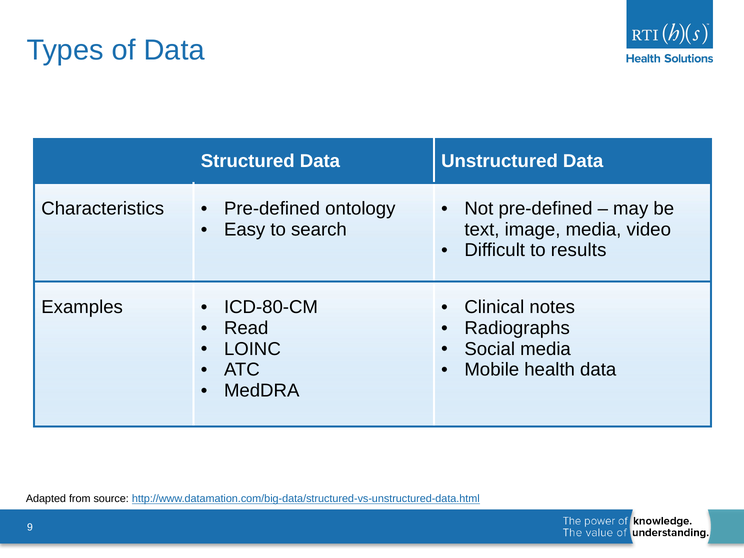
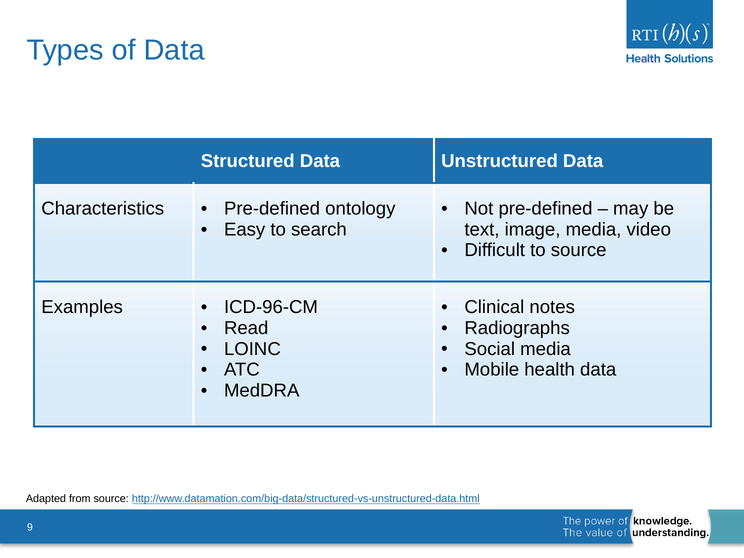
to results: results -> source
ICD-80-CM: ICD-80-CM -> ICD-96-CM
